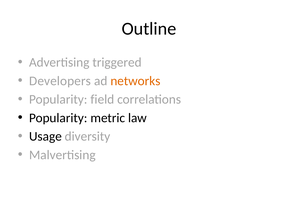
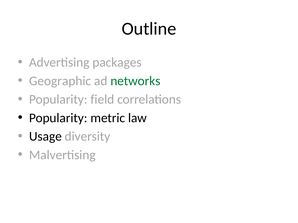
triggered: triggered -> packages
Developers: Developers -> Geographic
networks colour: orange -> green
